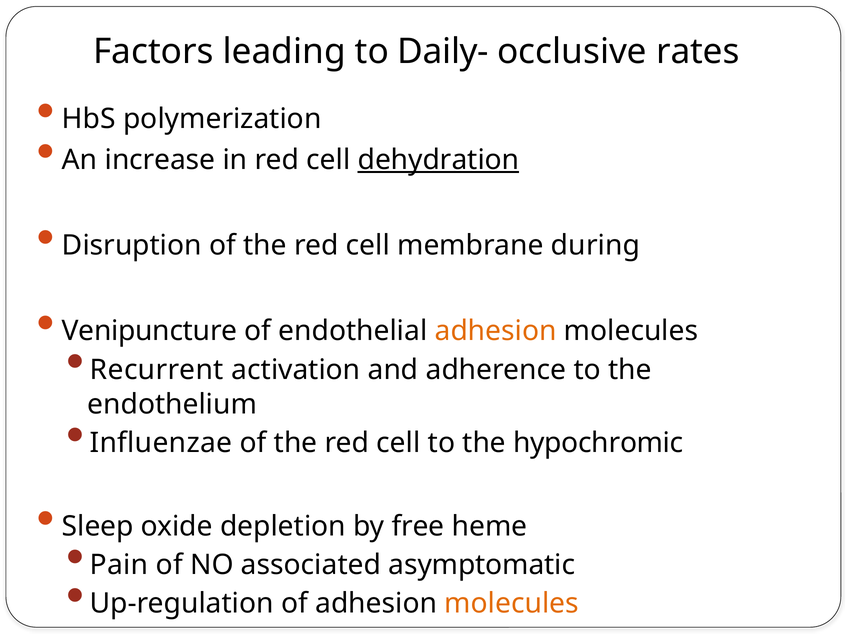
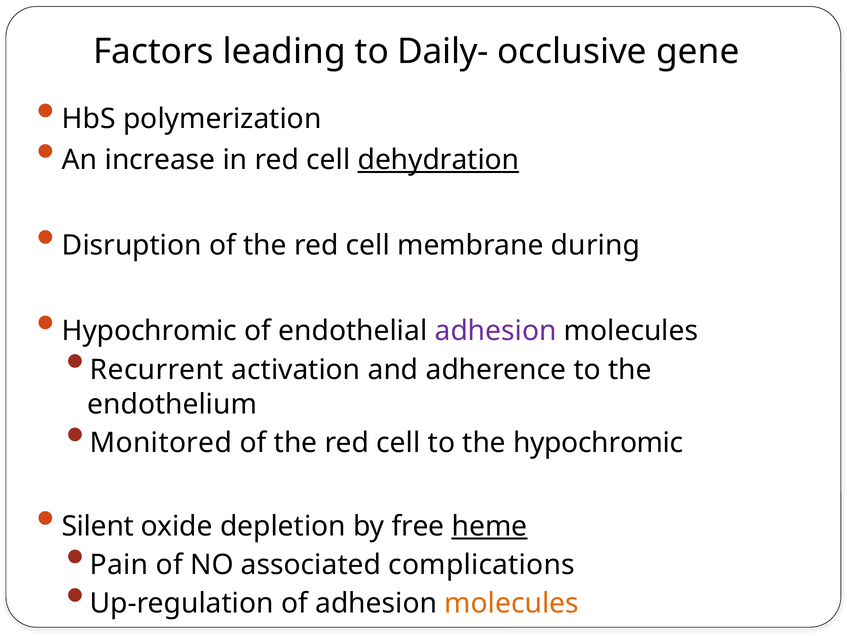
rates: rates -> gene
Venipuncture at (150, 331): Venipuncture -> Hypochromic
adhesion at (496, 331) colour: orange -> purple
Influenzae: Influenzae -> Monitored
Sleep: Sleep -> Silent
heme underline: none -> present
asymptomatic: asymptomatic -> complications
